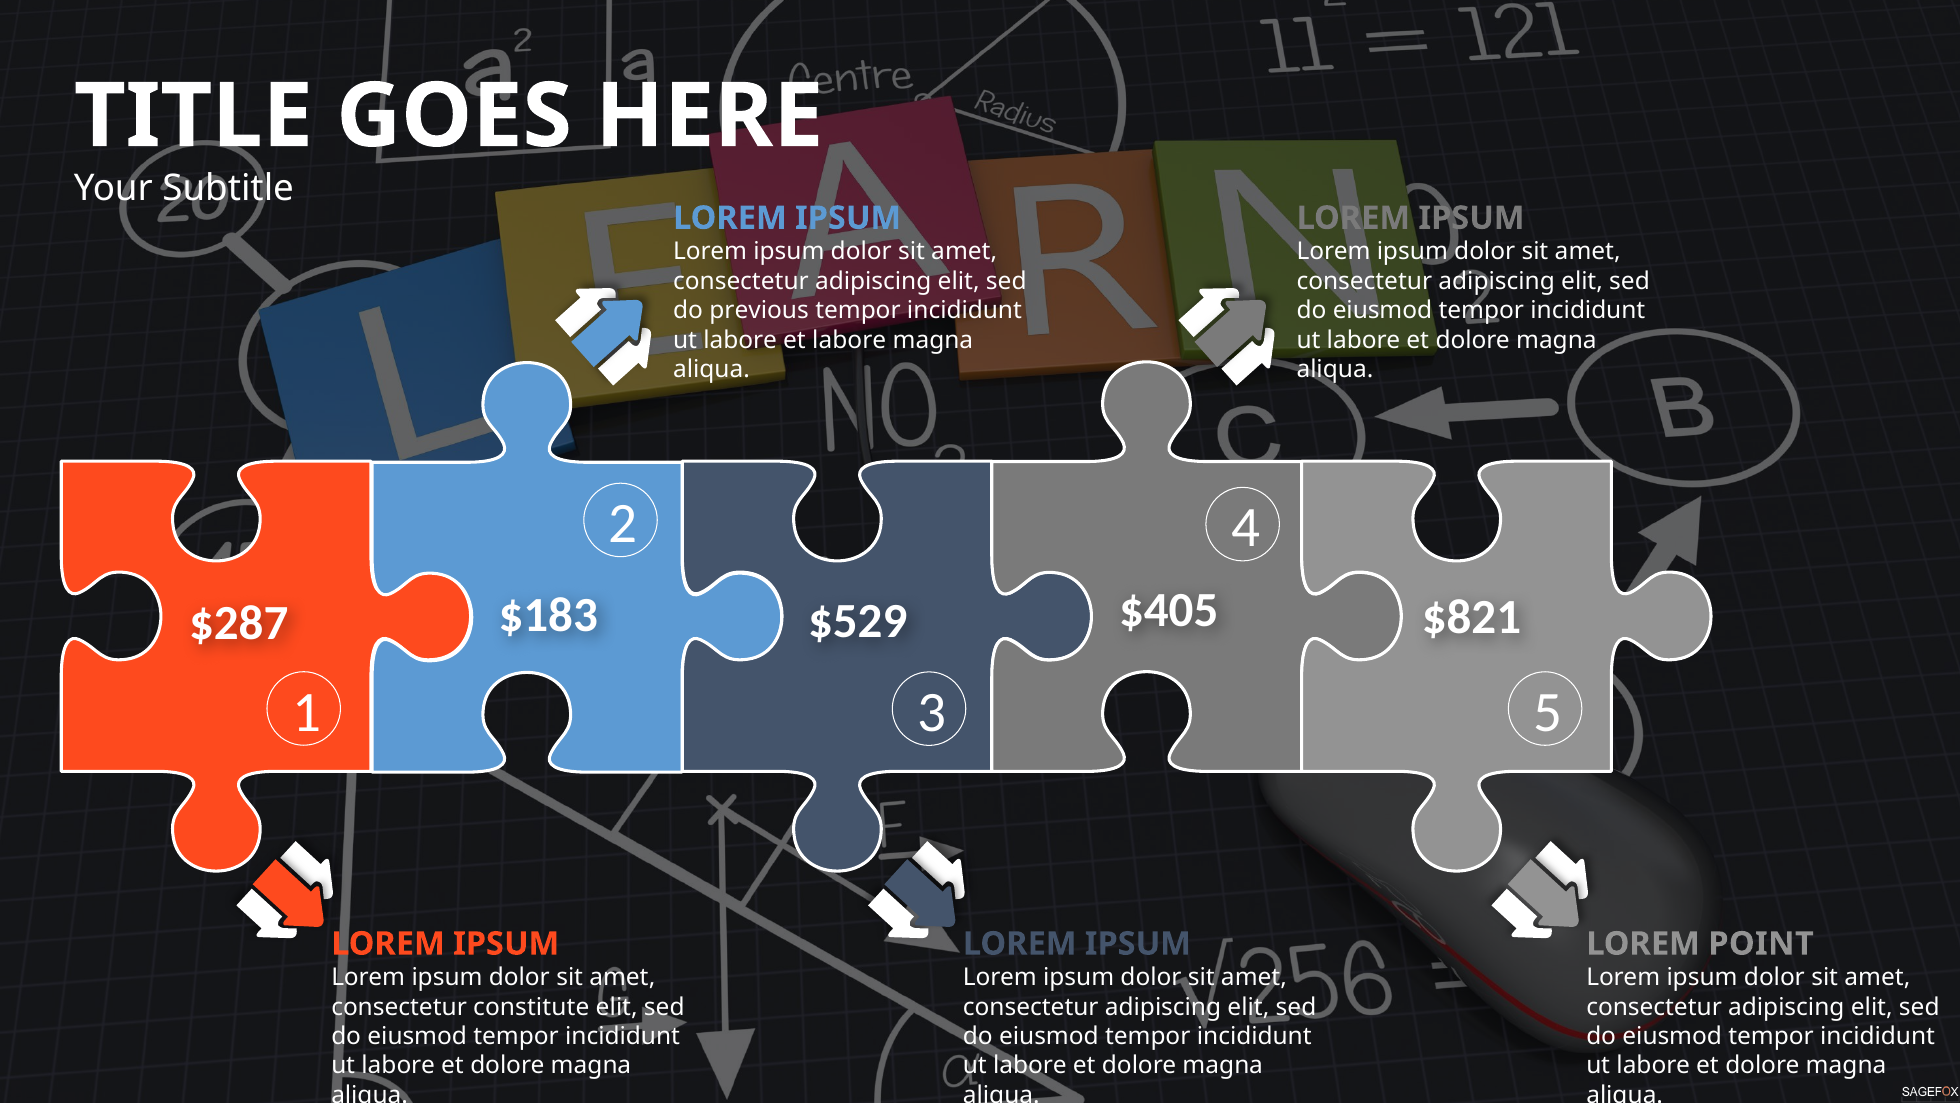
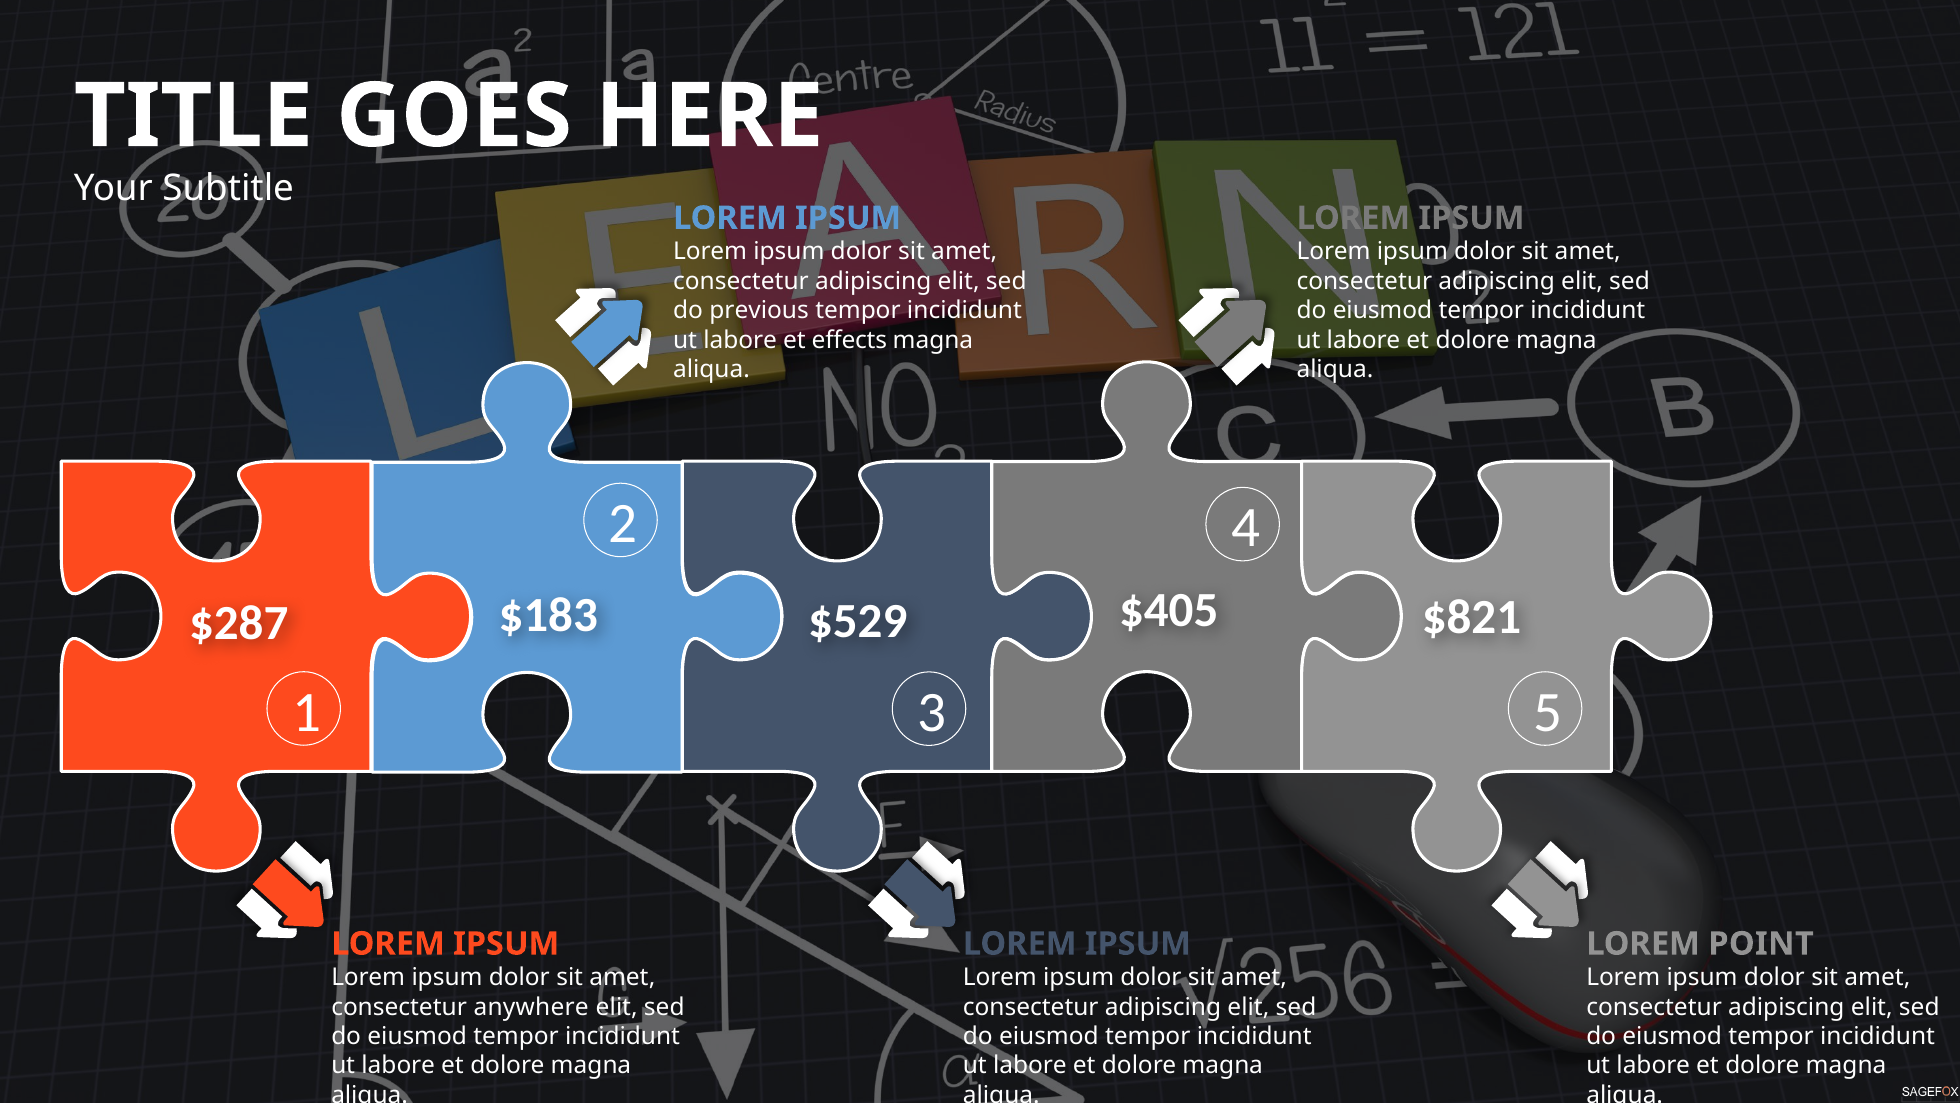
labore at (849, 340): labore -> effects
constitute: constitute -> anywhere
